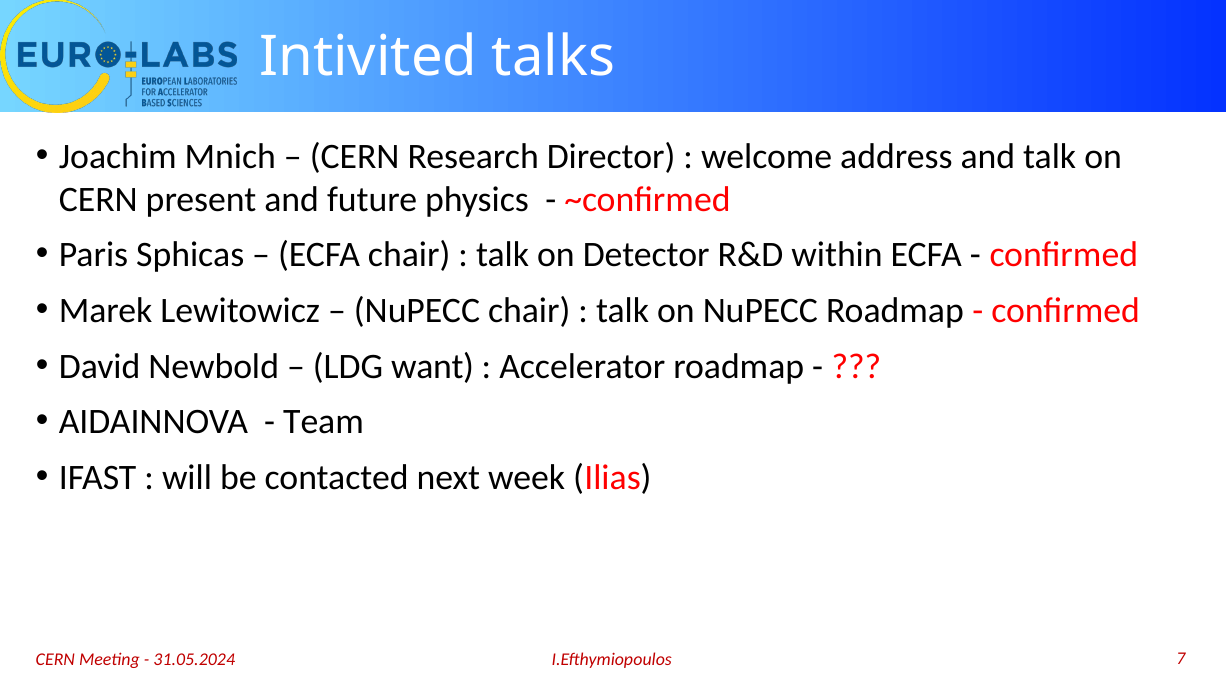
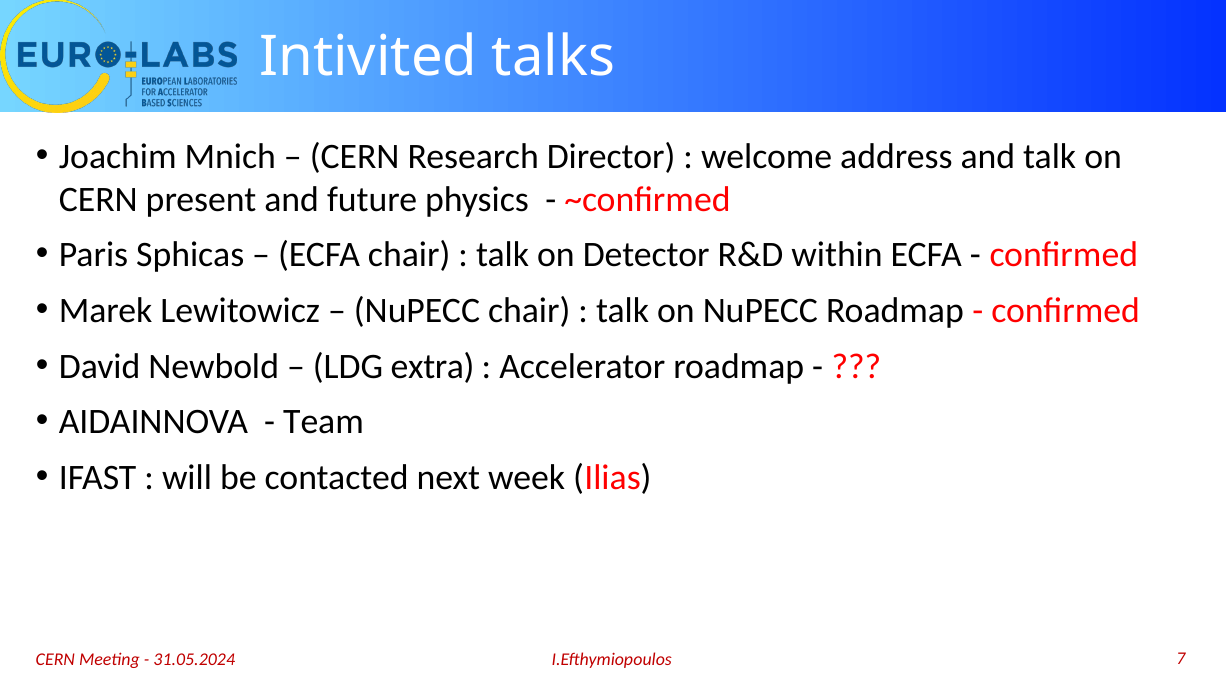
want: want -> extra
